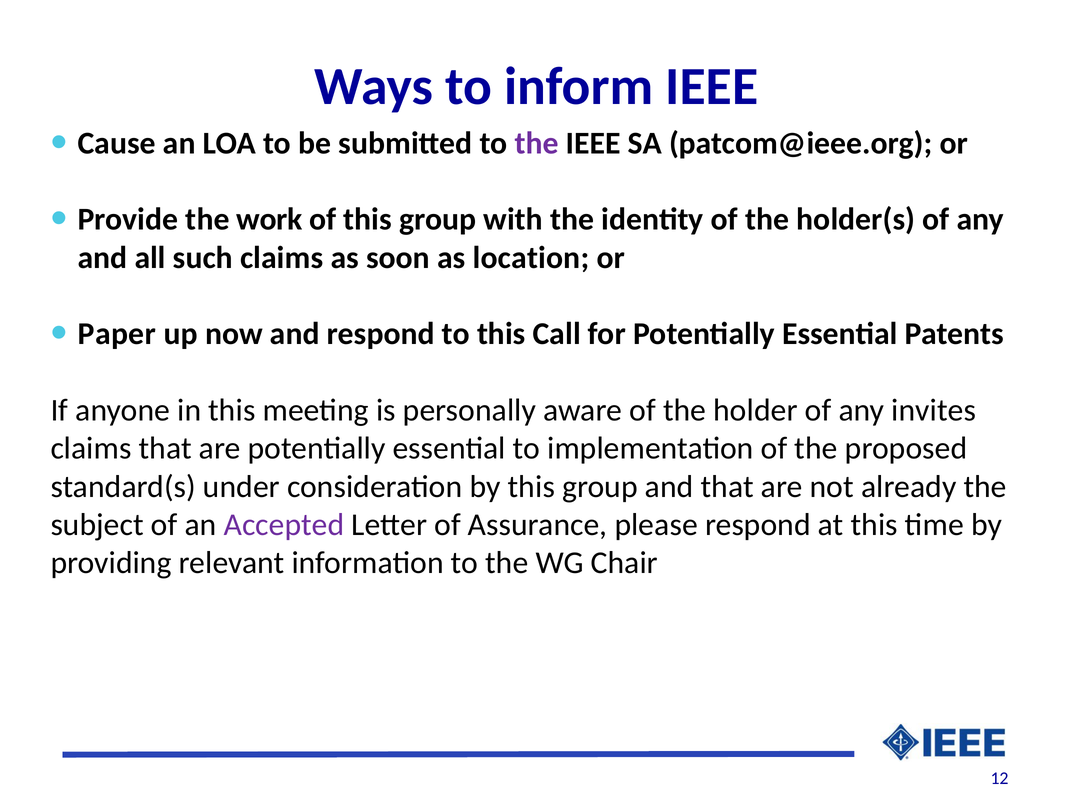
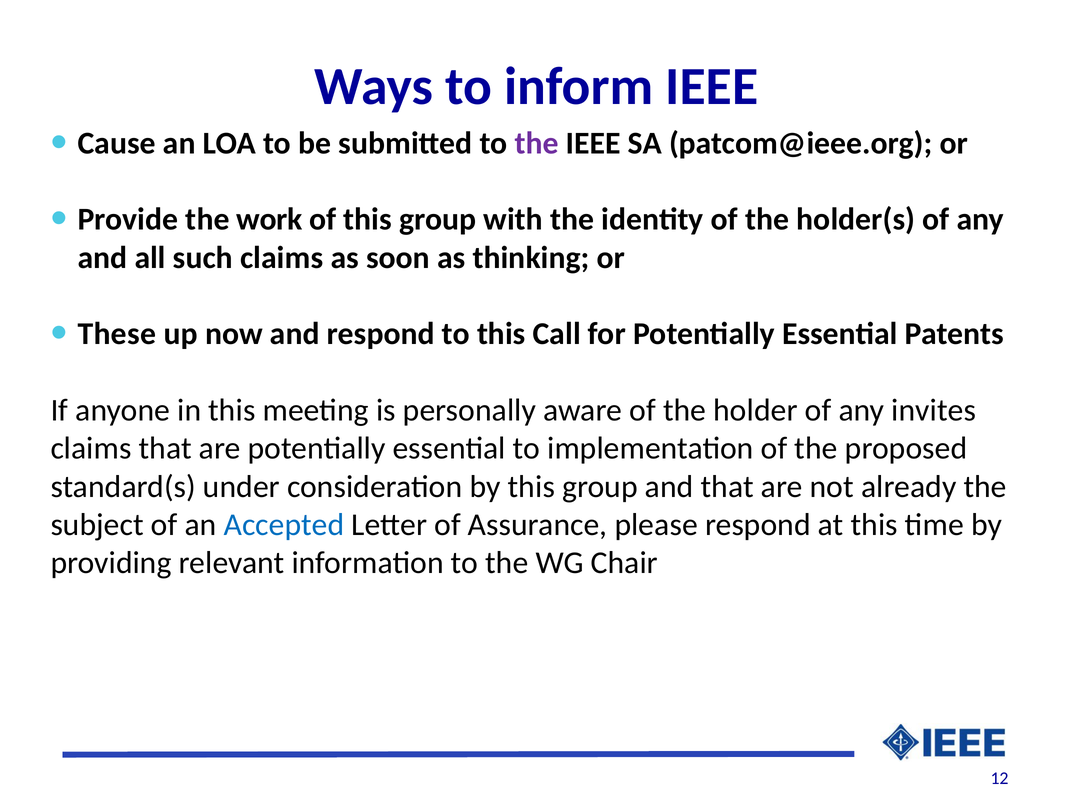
location: location -> thinking
Paper: Paper -> These
Accepted colour: purple -> blue
